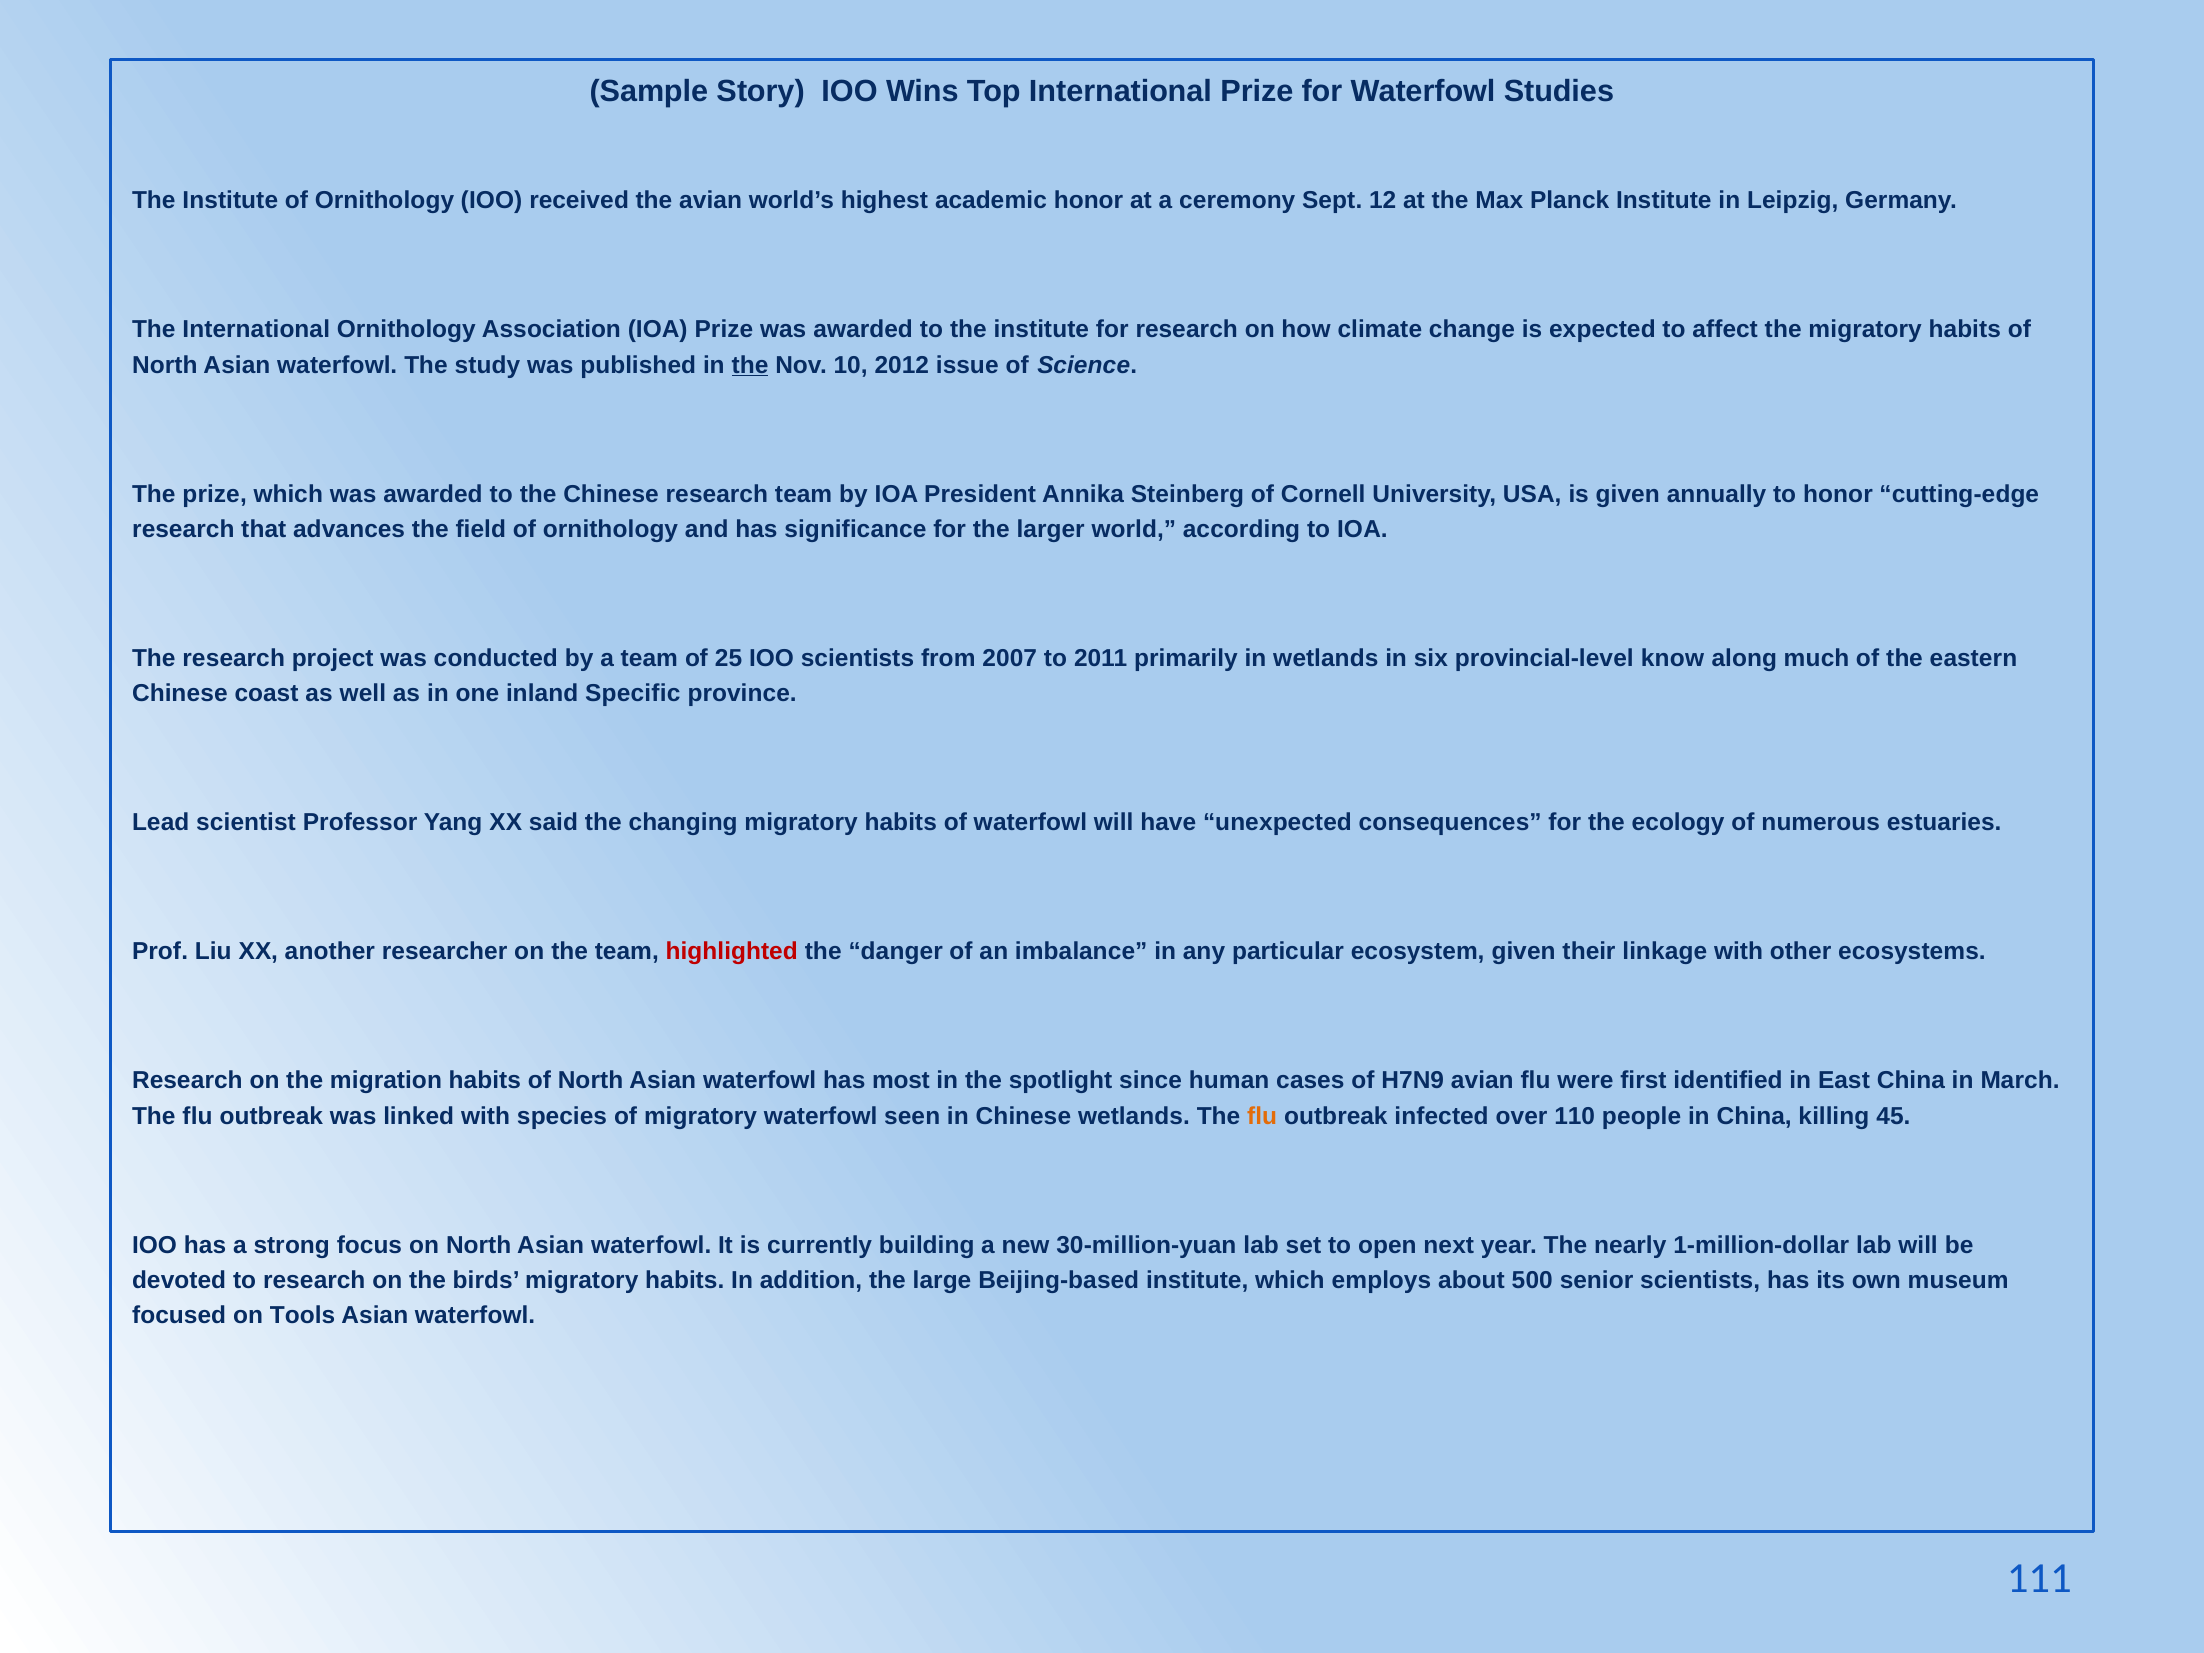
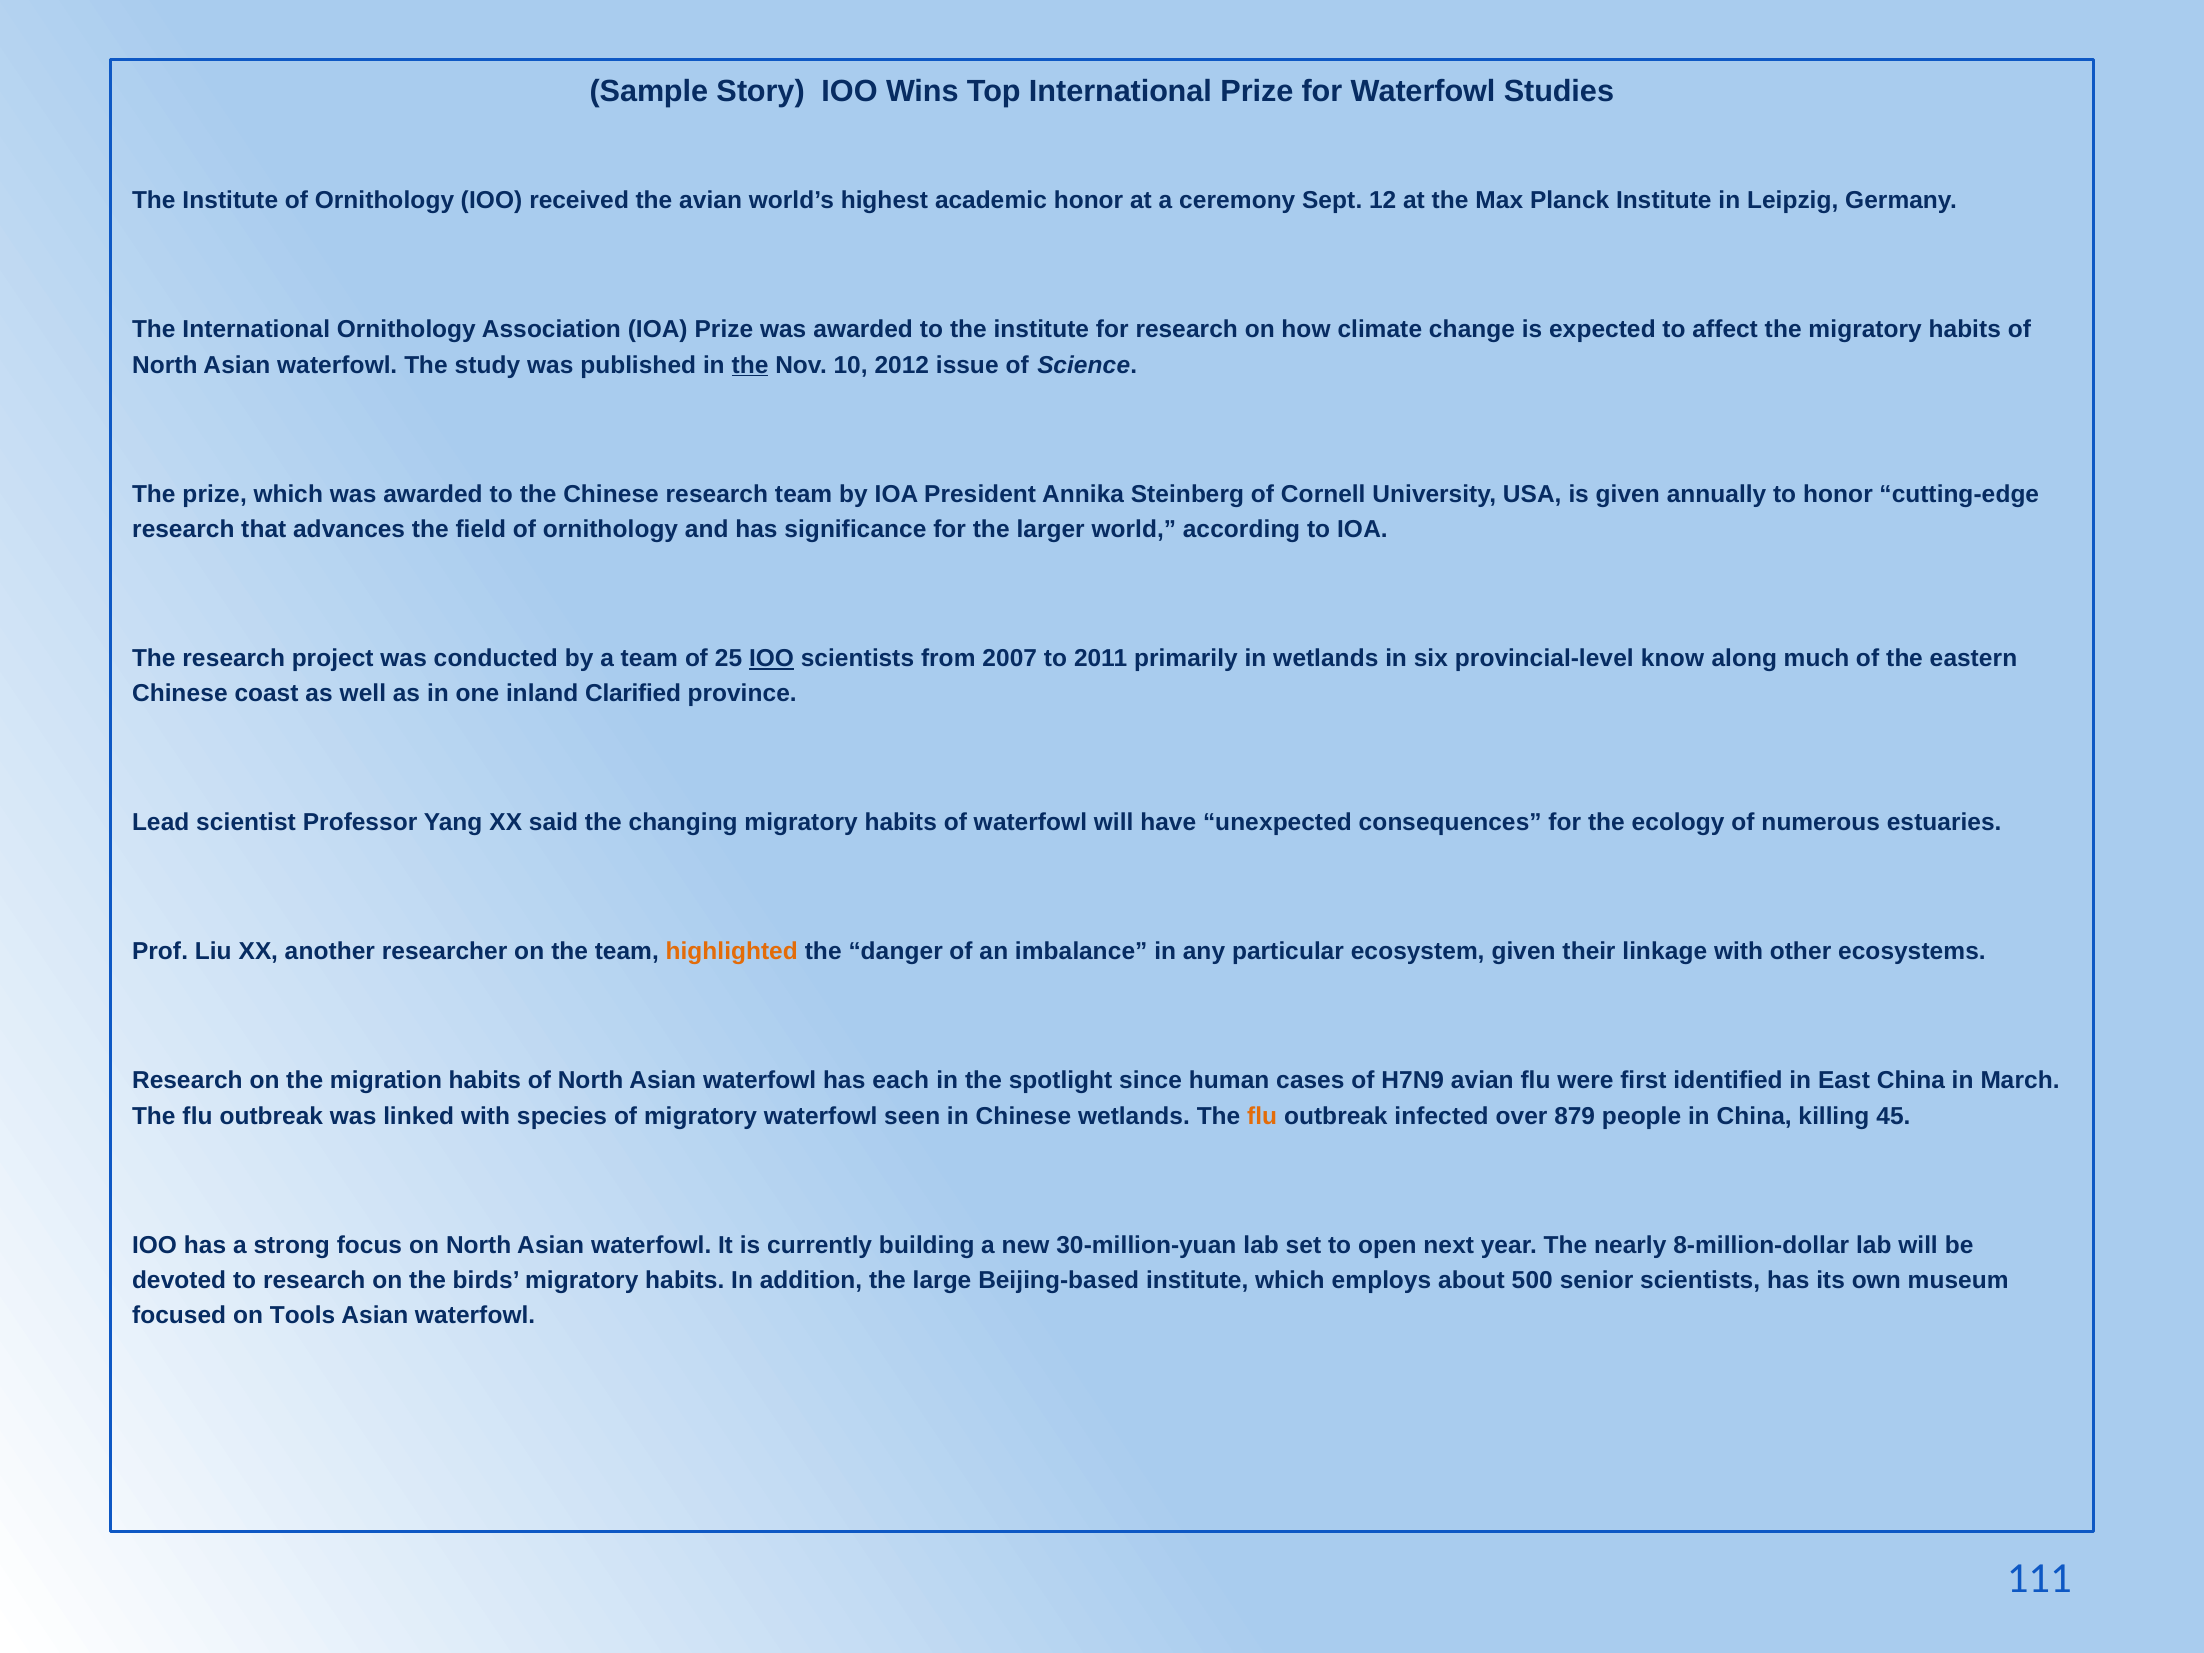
IOO at (772, 658) underline: none -> present
Specific: Specific -> Clarified
highlighted colour: red -> orange
most: most -> each
110: 110 -> 879
1-million-dollar: 1-million-dollar -> 8-million-dollar
